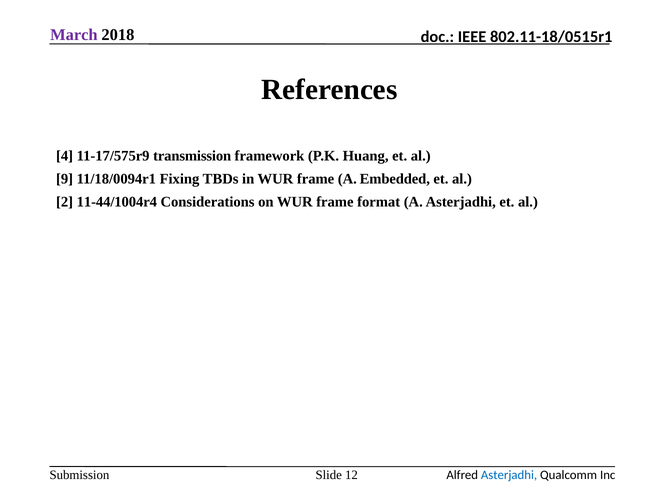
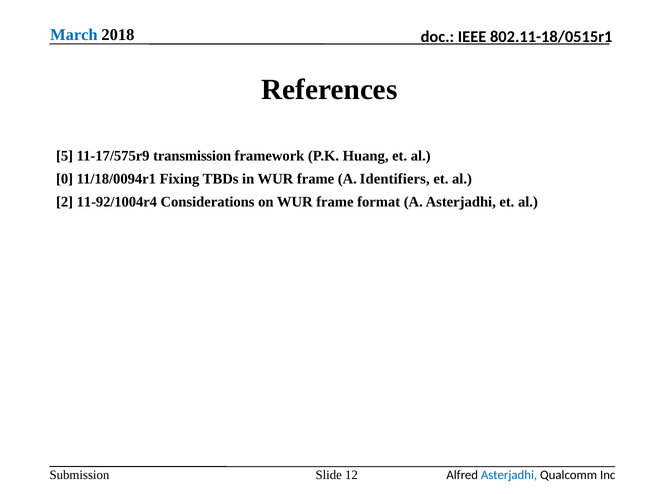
March colour: purple -> blue
4: 4 -> 5
9: 9 -> 0
Embedded: Embedded -> Identifiers
11-44/1004r4: 11-44/1004r4 -> 11-92/1004r4
